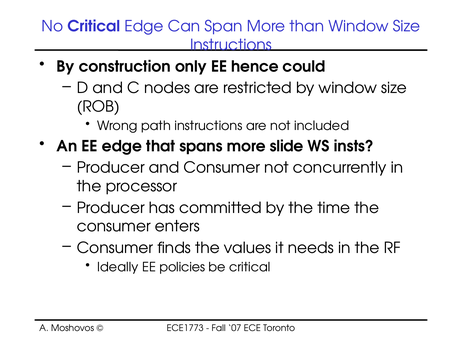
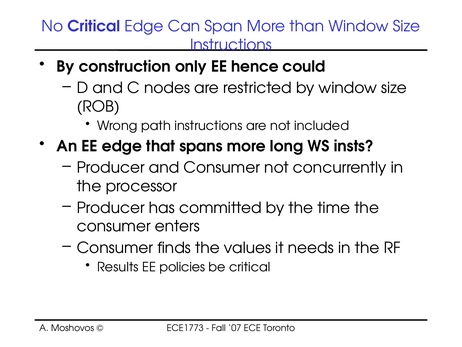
slide: slide -> long
Ideally: Ideally -> Results
